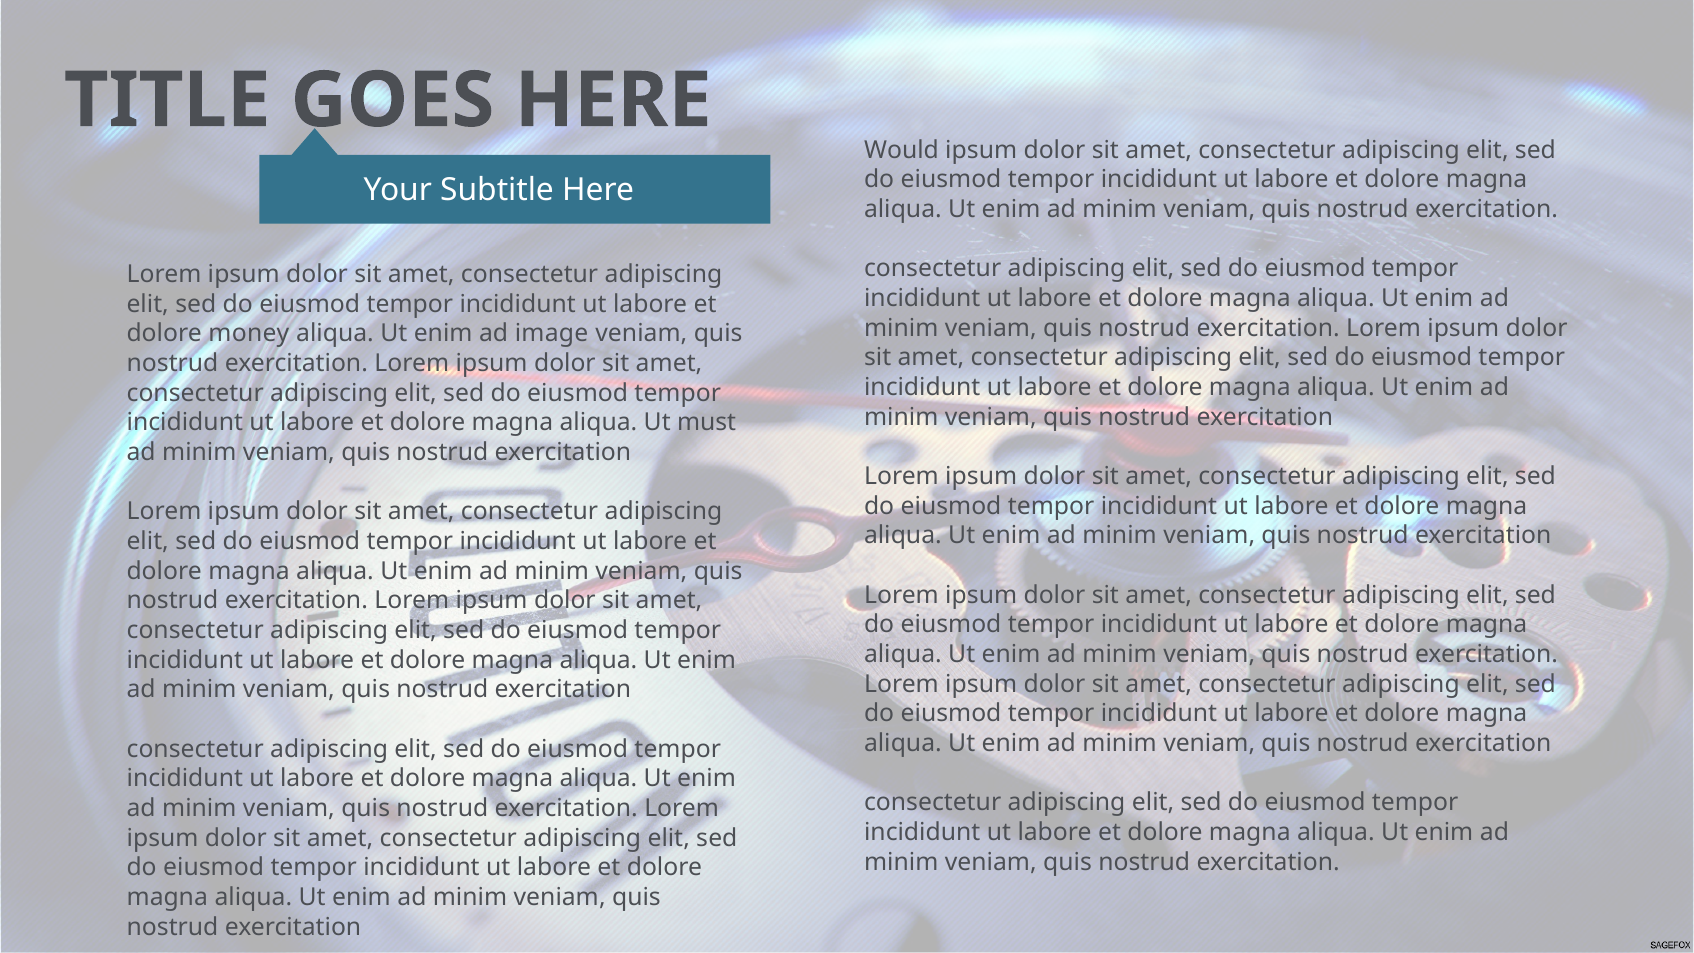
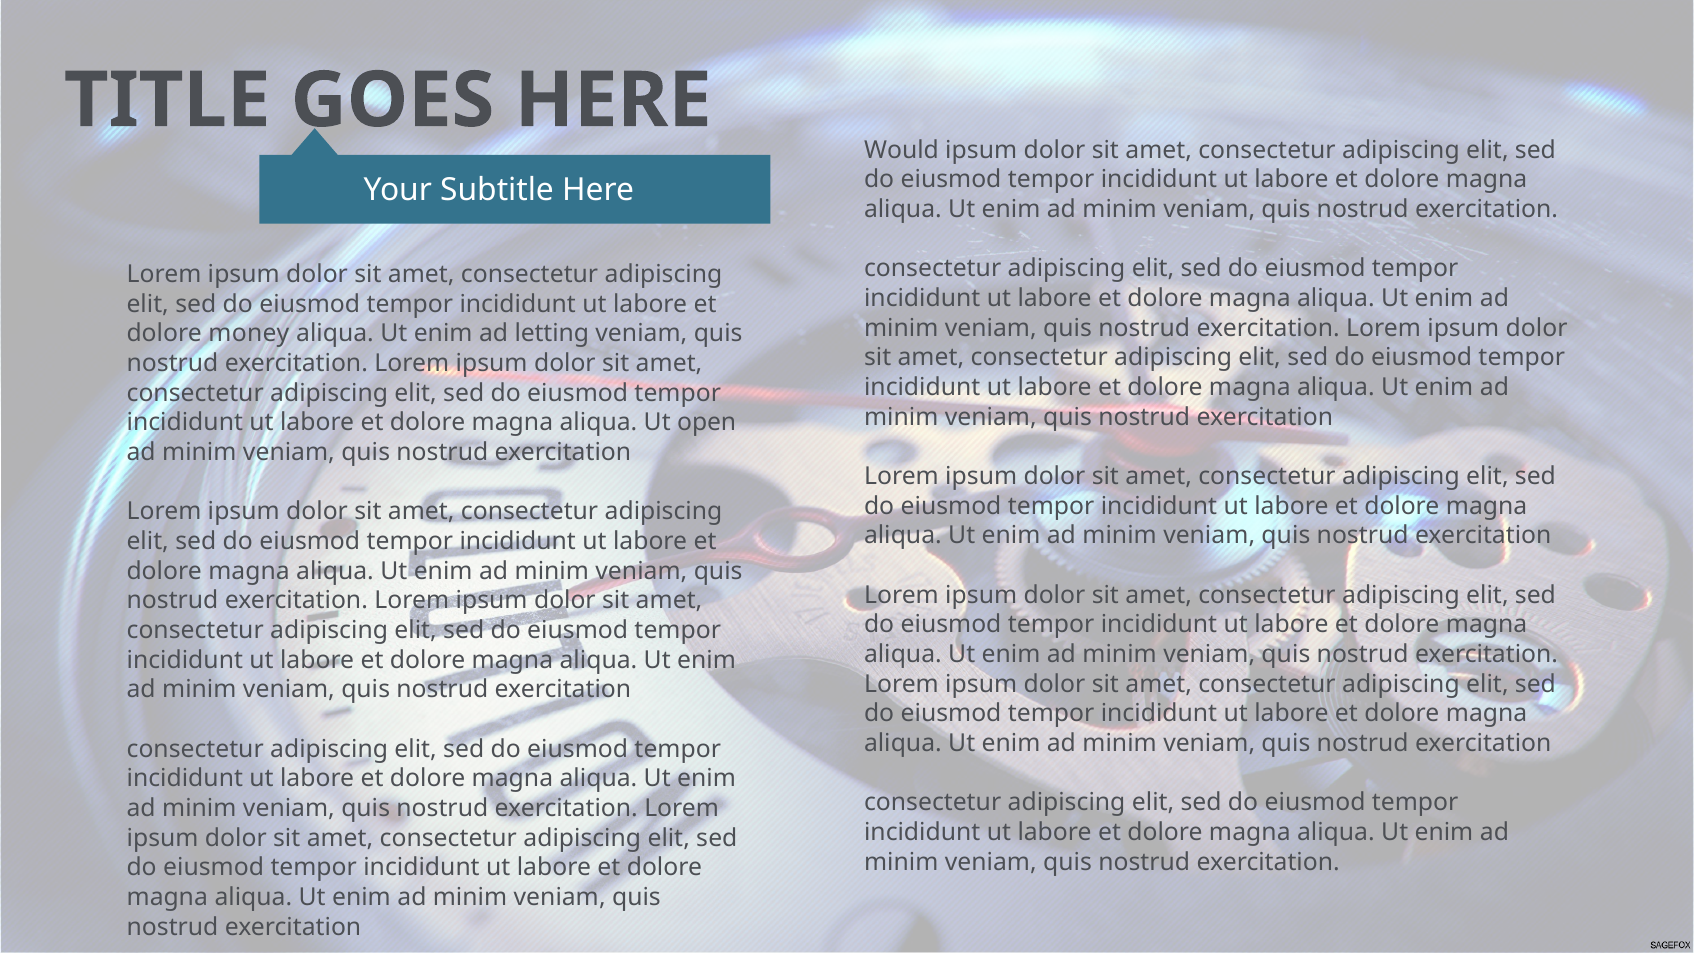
image: image -> letting
must: must -> open
